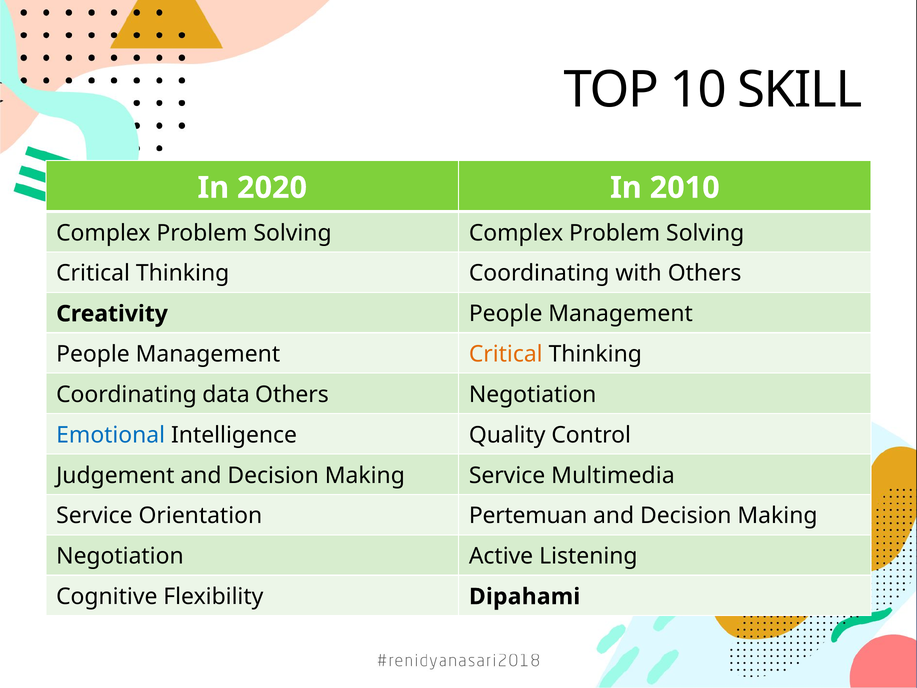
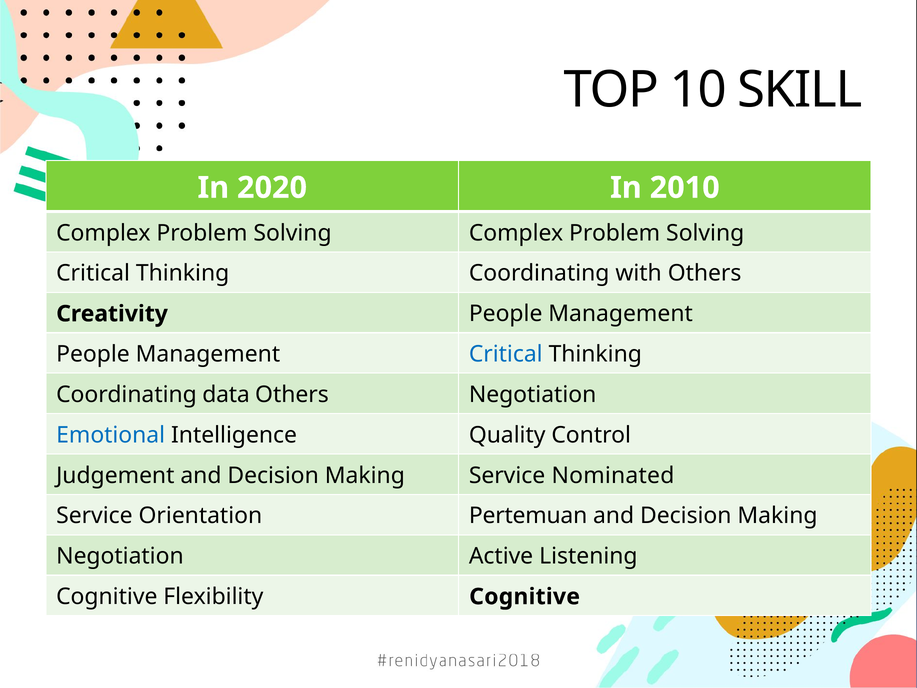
Critical at (506, 354) colour: orange -> blue
Multimedia: Multimedia -> Nominated
Flexibility Dipahami: Dipahami -> Cognitive
